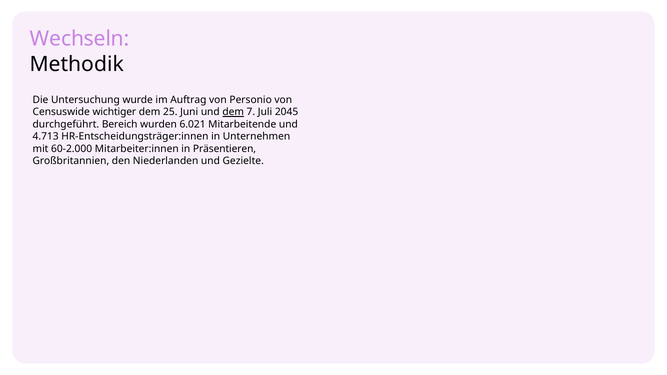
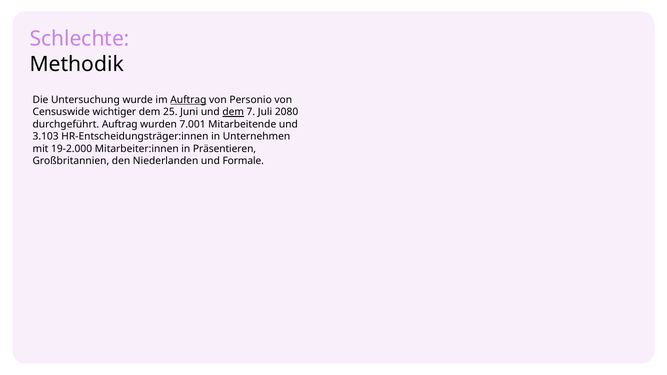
Wechseln: Wechseln -> Schlechte
Auftrag at (188, 100) underline: none -> present
2045: 2045 -> 2080
durchgeführt Bereich: Bereich -> Auftrag
6.021: 6.021 -> 7.001
4.713: 4.713 -> 3.103
60-2.000: 60-2.000 -> 19-2.000
Gezielte: Gezielte -> Formale
